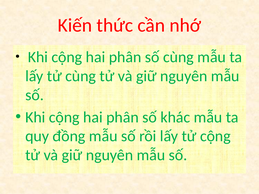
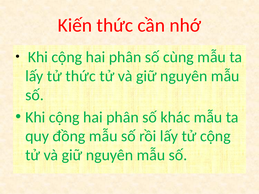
tử cùng: cùng -> thức
